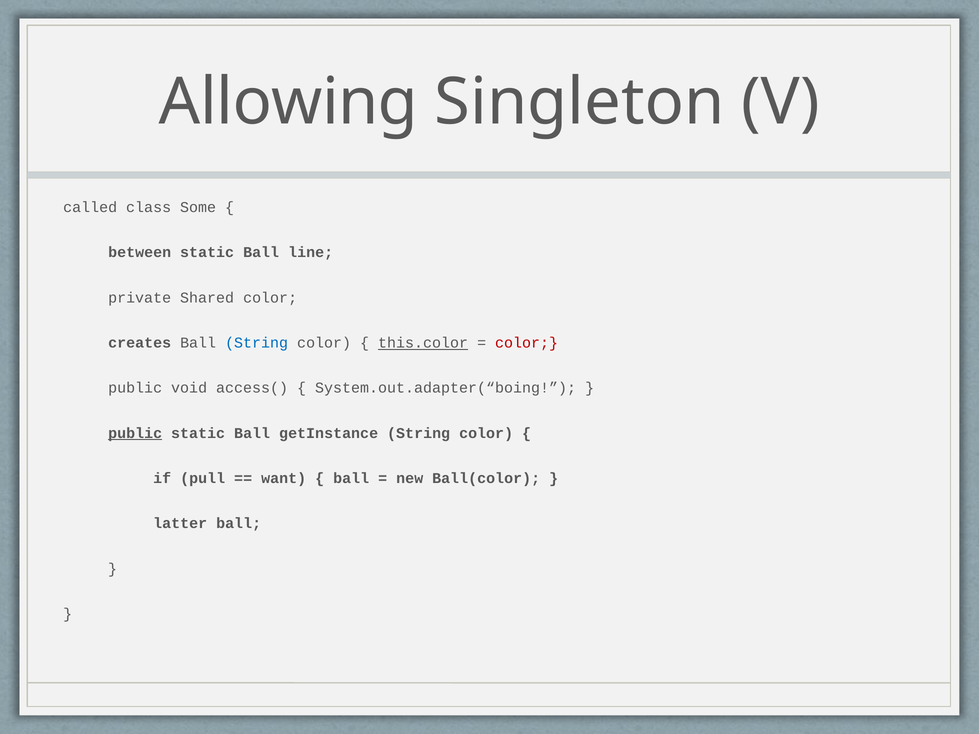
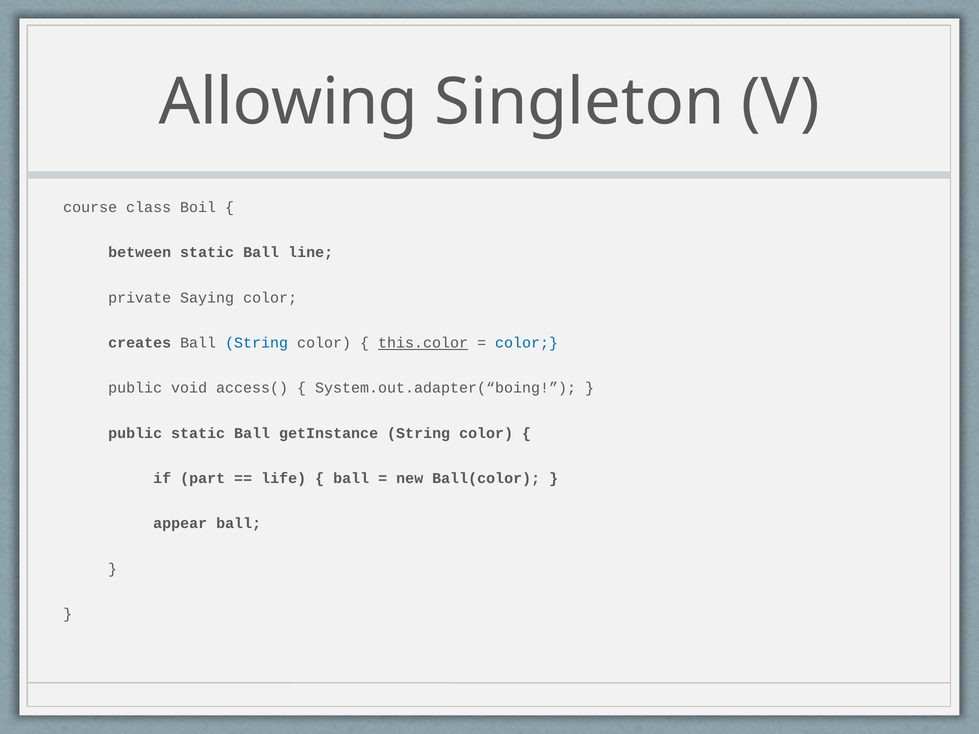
called: called -> course
Some: Some -> Boil
Shared: Shared -> Saying
color at (527, 343) colour: red -> blue
public at (135, 433) underline: present -> none
pull: pull -> part
want: want -> life
latter: latter -> appear
